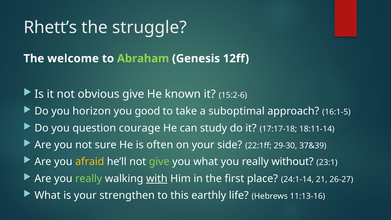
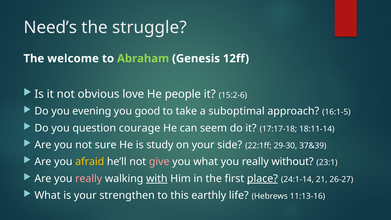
Rhett’s: Rhett’s -> Need’s
obvious give: give -> love
known: known -> people
horizon: horizon -> evening
study: study -> seem
often: often -> study
give at (159, 162) colour: light green -> pink
really at (89, 178) colour: light green -> pink
place underline: none -> present
